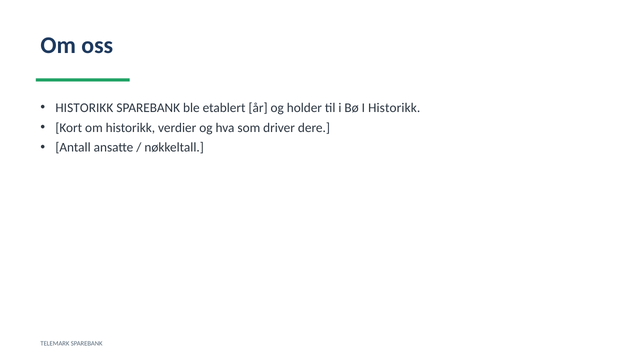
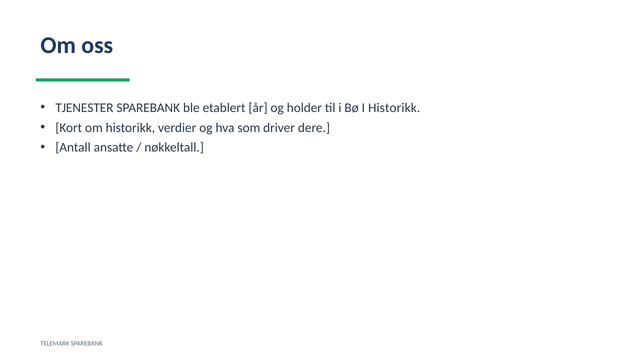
HISTORIKK at (84, 108): HISTORIKK -> TJENESTER
